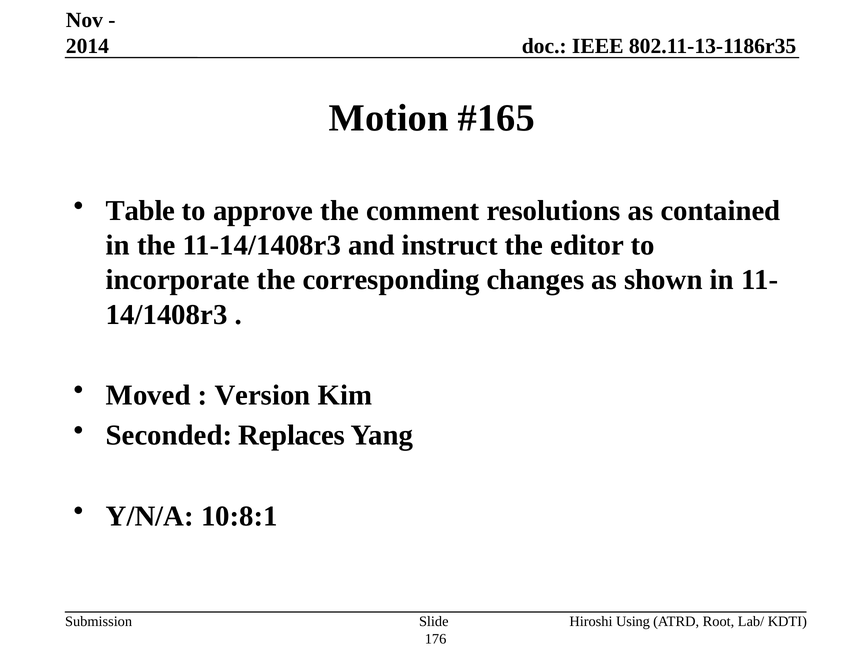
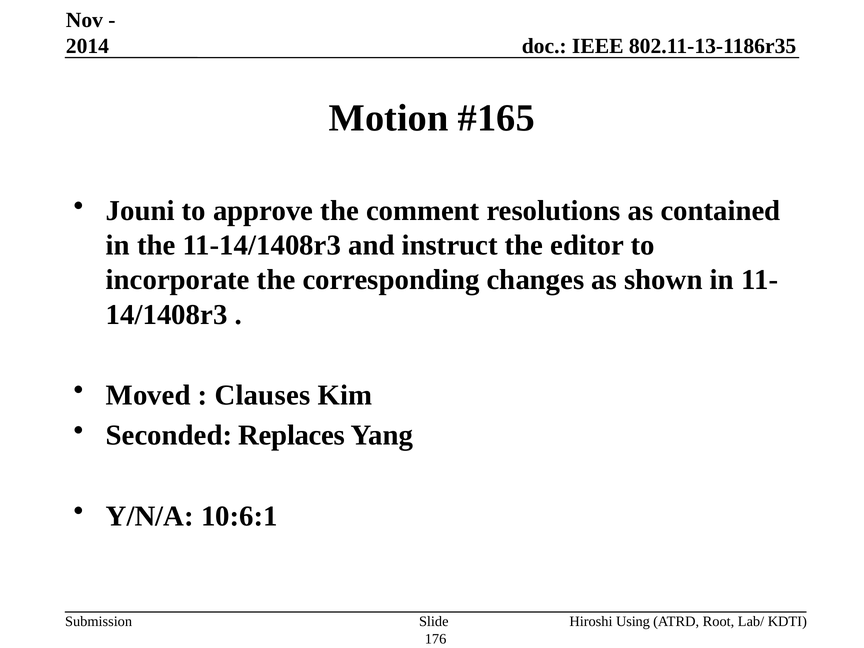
Table: Table -> Jouni
Version: Version -> Clauses
10:8:1: 10:8:1 -> 10:6:1
